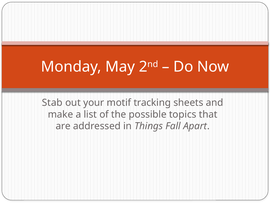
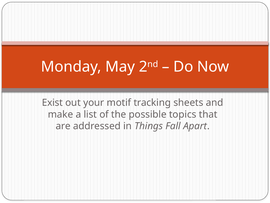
Stab: Stab -> Exist
